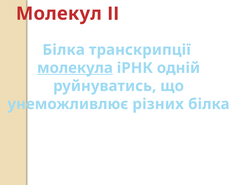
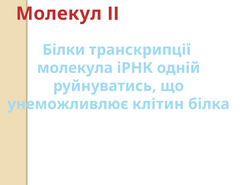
Білка at (64, 50): Білка -> Білки
молекула underline: present -> none
різних: різних -> клітин
